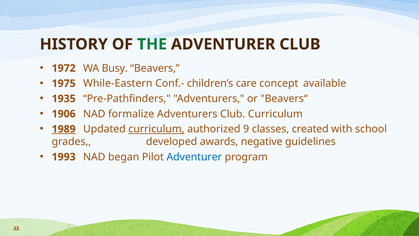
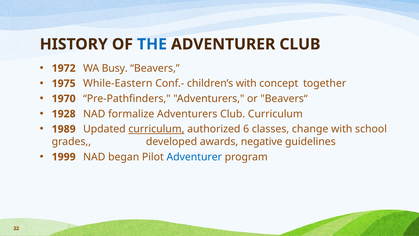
THE colour: green -> blue
children’s care: care -> with
available: available -> together
1935: 1935 -> 1970
1906: 1906 -> 1928
1989 underline: present -> none
9: 9 -> 6
created: created -> change
1993: 1993 -> 1999
